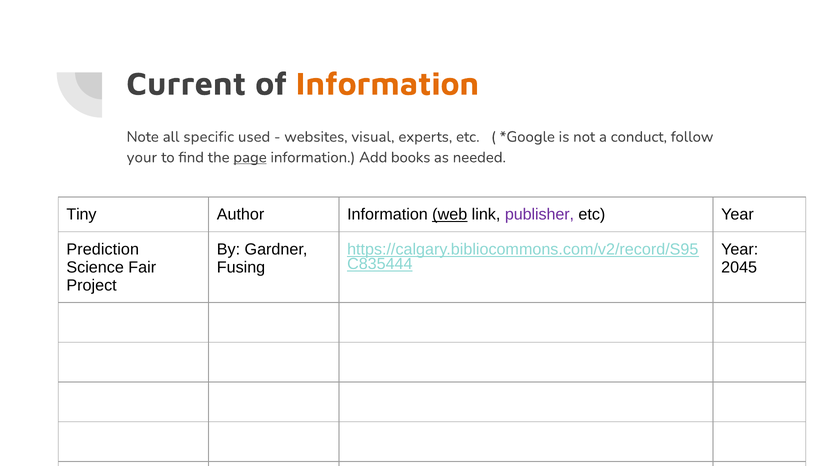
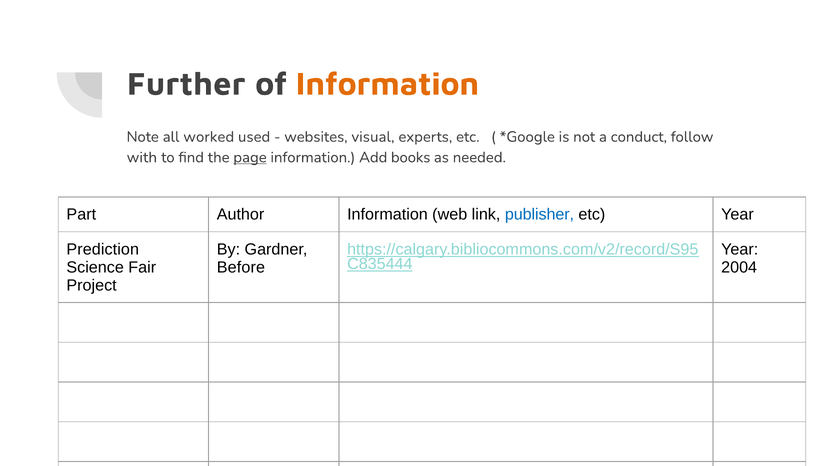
Current: Current -> Further
specific: specific -> worked
your: your -> with
Tiny: Tiny -> Part
web underline: present -> none
publisher colour: purple -> blue
Fusing: Fusing -> Before
2045: 2045 -> 2004
